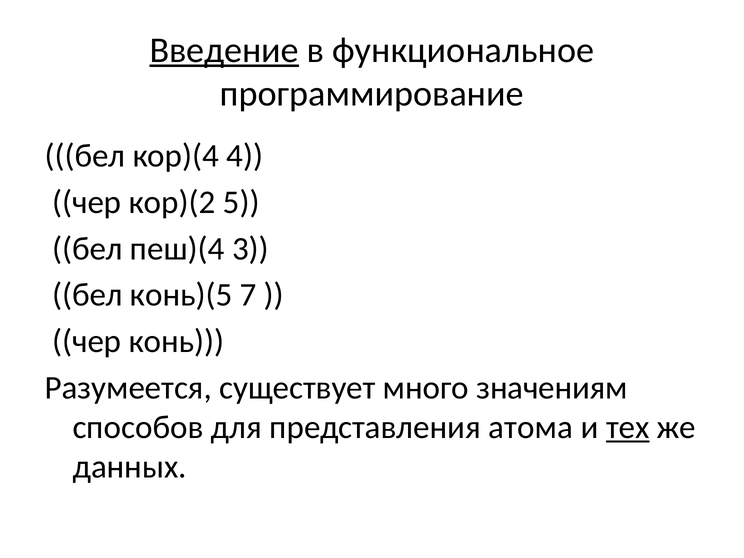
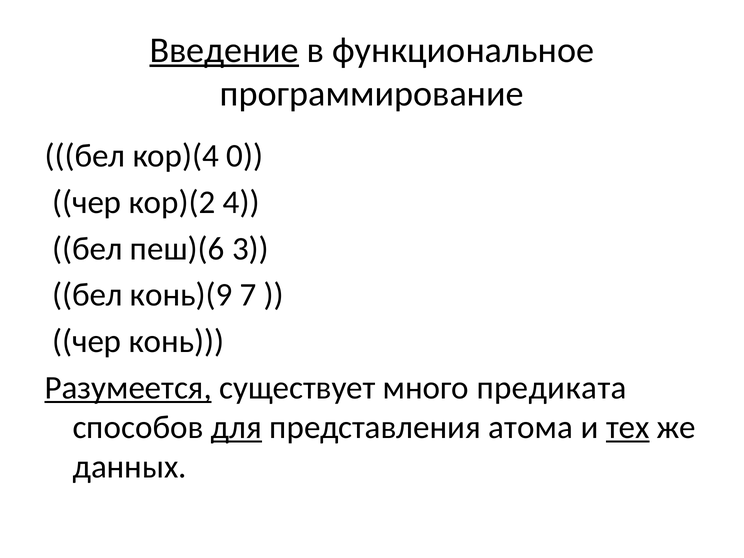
4: 4 -> 0
5: 5 -> 4
пеш)(4: пеш)(4 -> пеш)(6
конь)(5: конь)(5 -> конь)(9
Разумеется underline: none -> present
значениям: значениям -> предиката
для underline: none -> present
